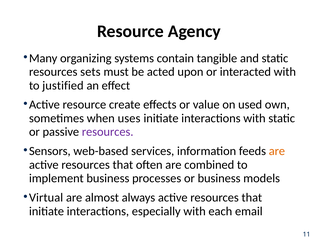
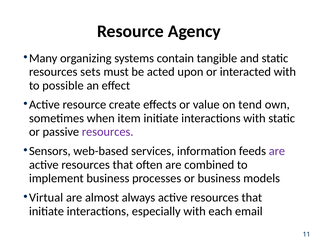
justified: justified -> possible
used: used -> tend
uses: uses -> item
are at (277, 151) colour: orange -> purple
